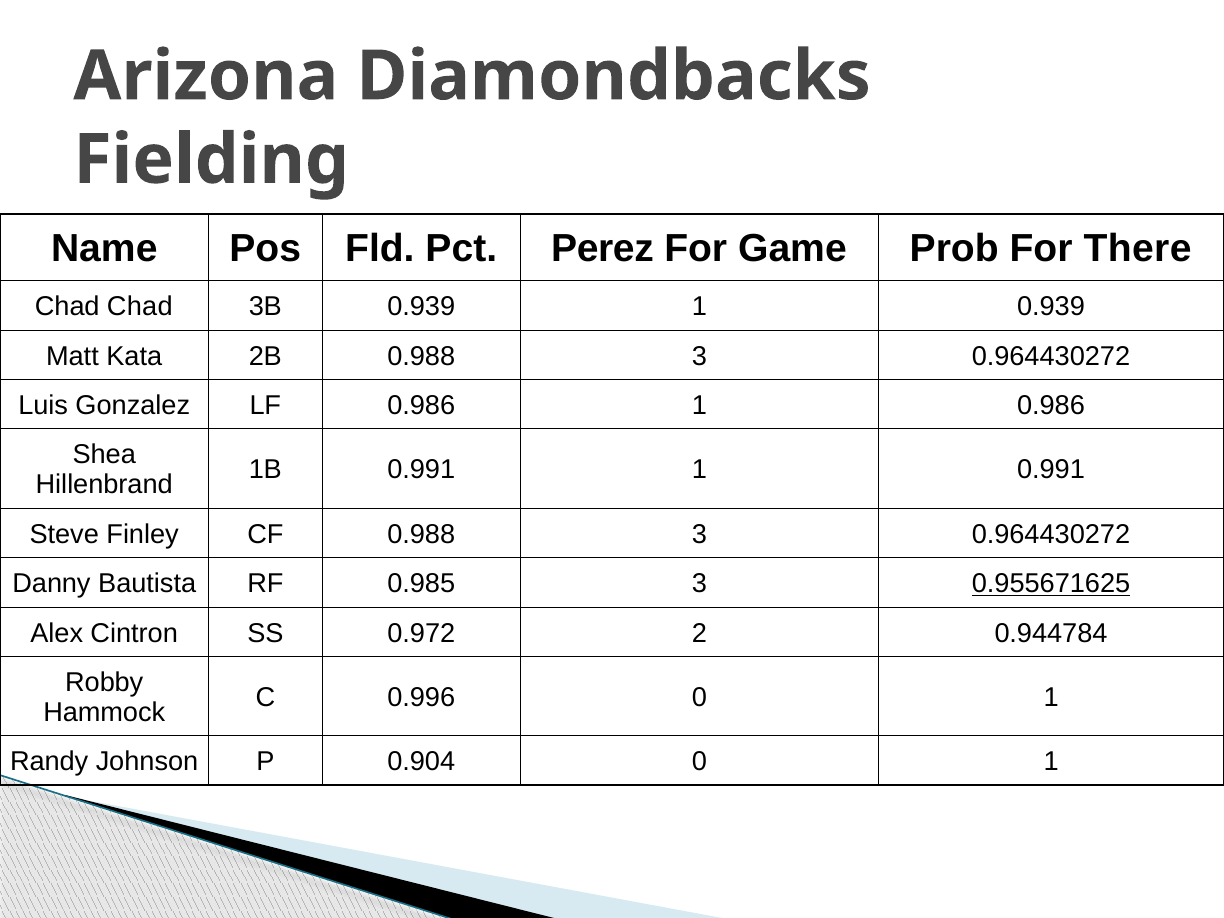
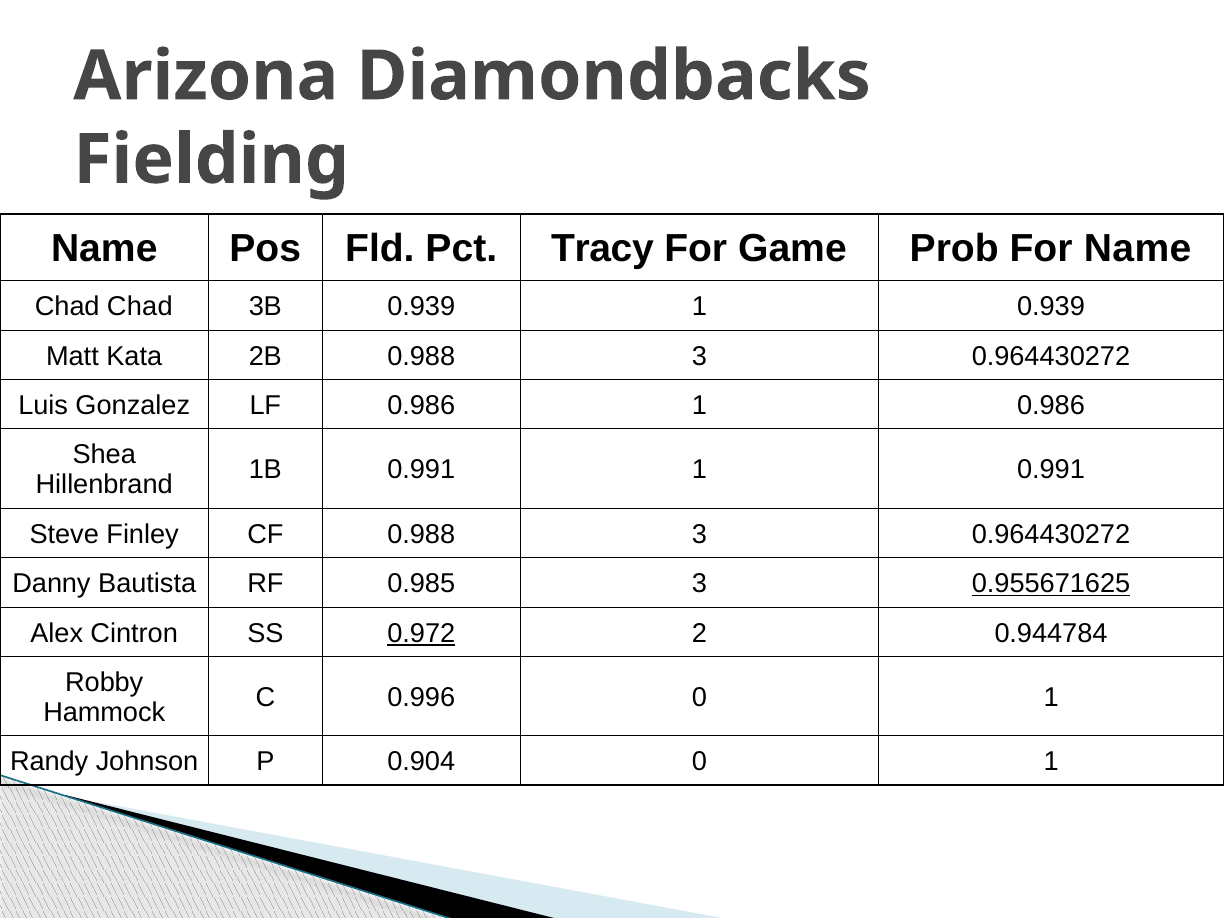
Perez: Perez -> Tracy
For There: There -> Name
0.972 underline: none -> present
